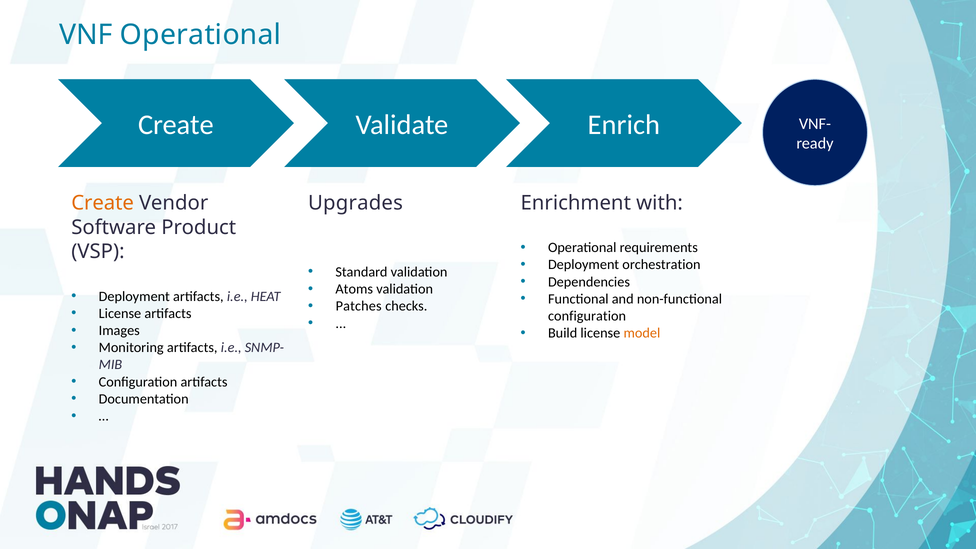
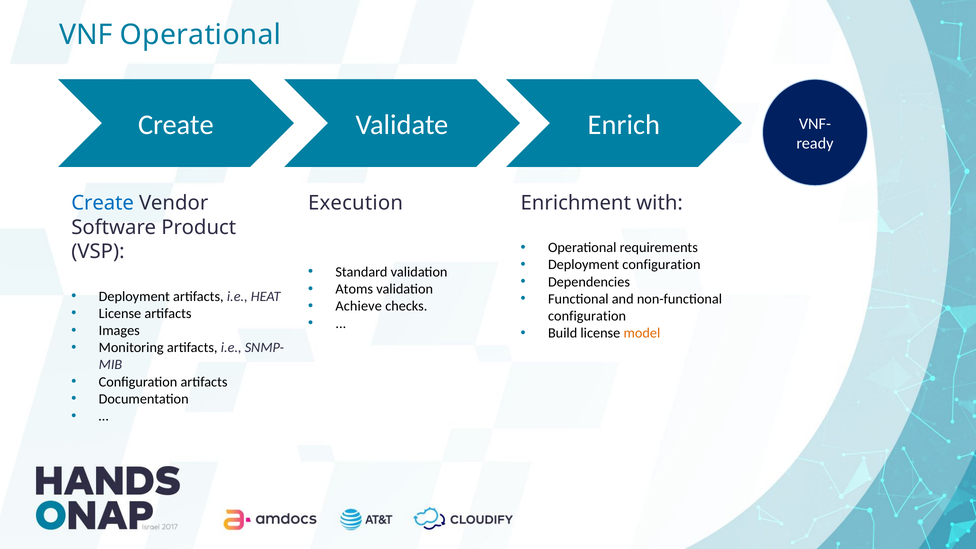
Create at (103, 203) colour: orange -> blue
Upgrades: Upgrades -> Execution
Deployment orchestration: orchestration -> configuration
Patches: Patches -> Achieve
